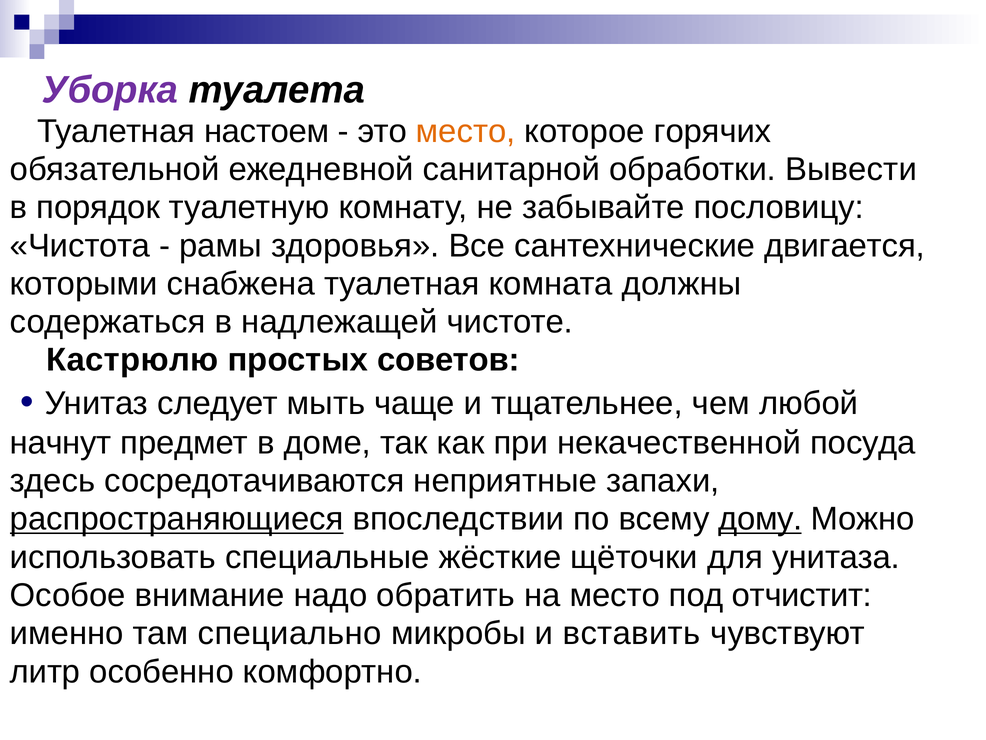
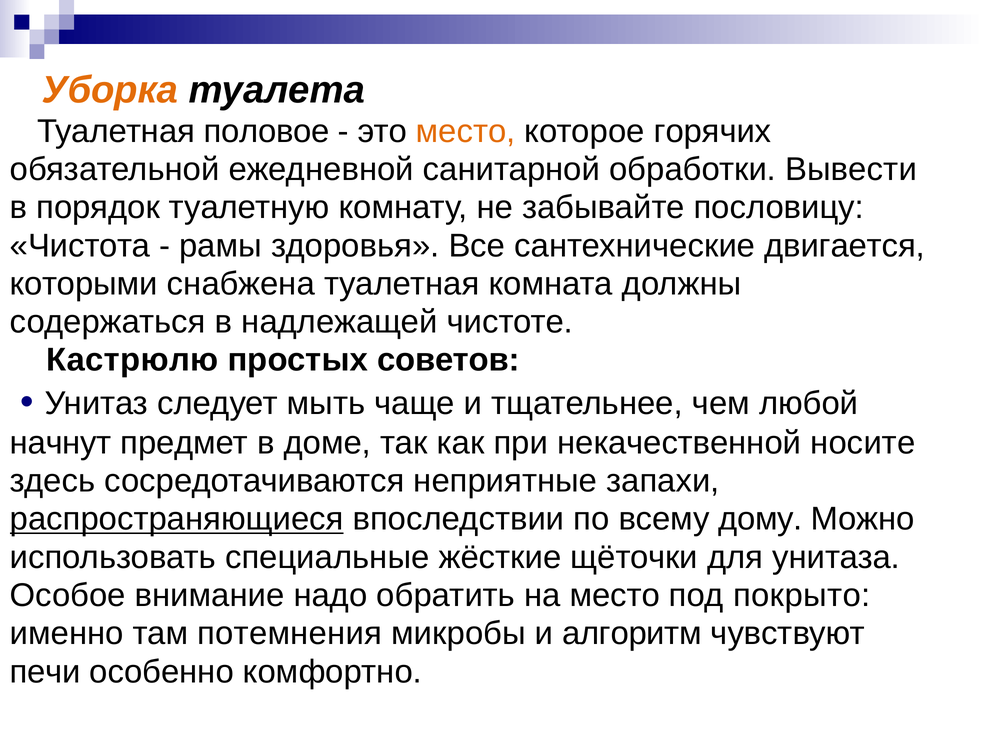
Уборка colour: purple -> orange
настоем: настоем -> половое
посуда: посуда -> носите
дому underline: present -> none
отчистит: отчистит -> покрыто
специально: специально -> потемнения
вставить: вставить -> алгоритм
литр: литр -> печи
